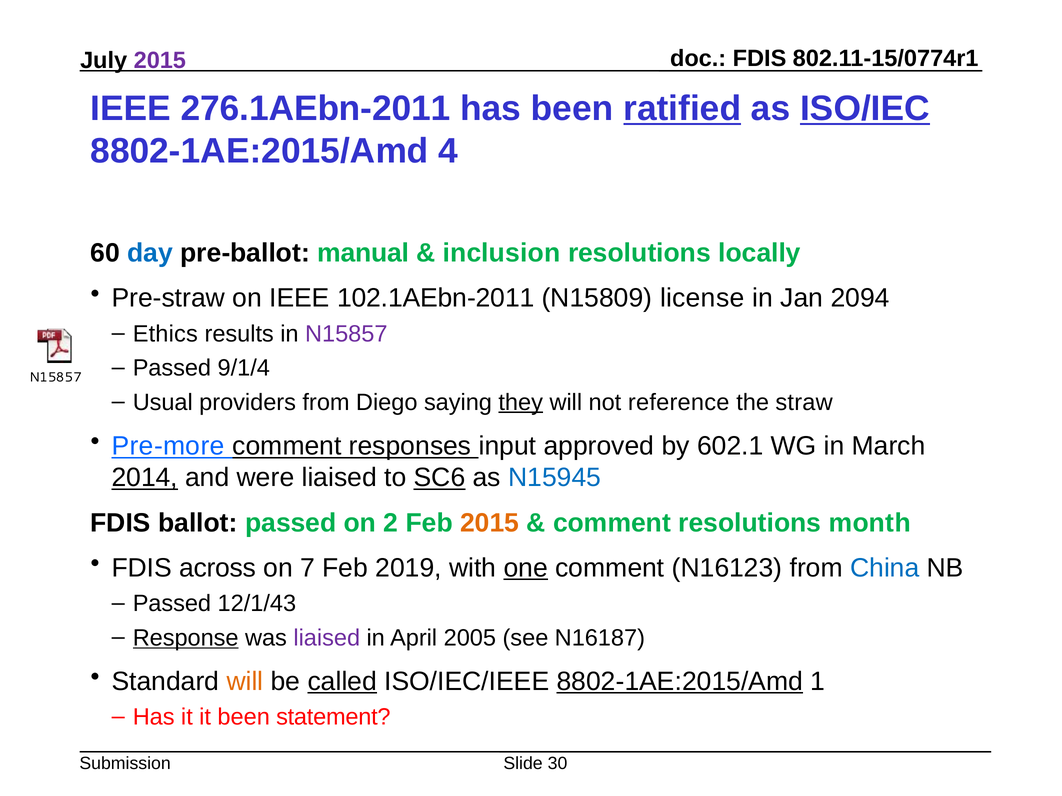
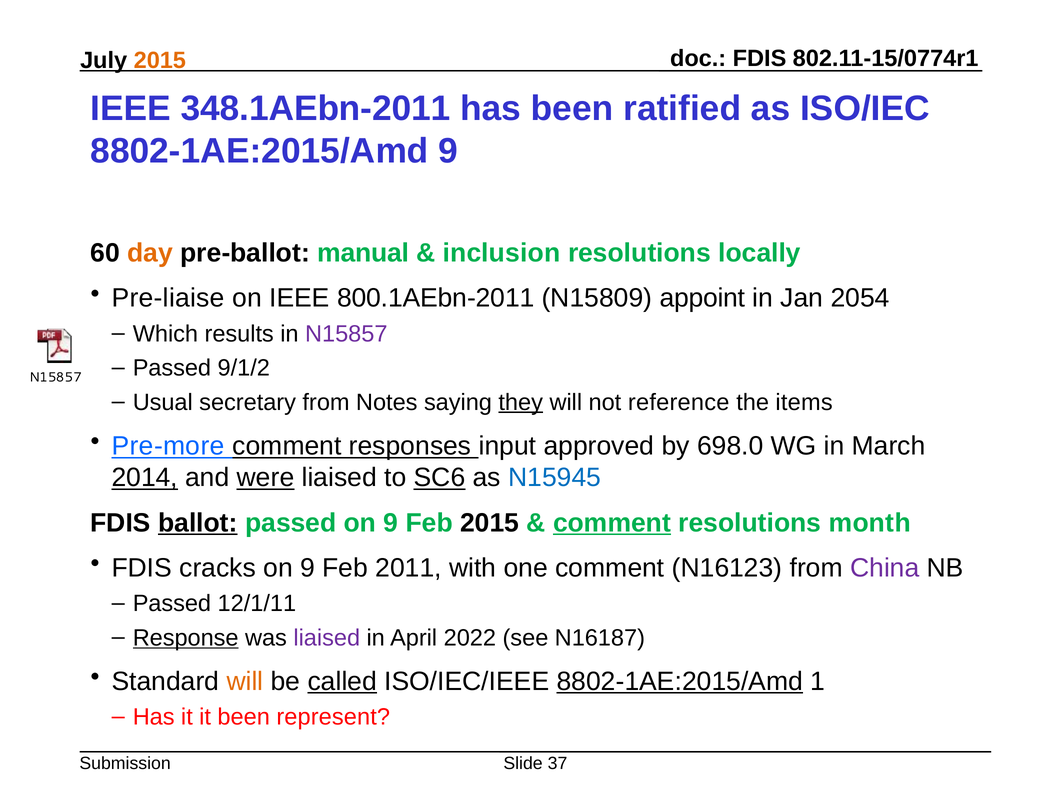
2015 at (160, 60) colour: purple -> orange
276.1AEbn-2011: 276.1AEbn-2011 -> 348.1AEbn-2011
ratified underline: present -> none
ISO/IEC underline: present -> none
8802-1AE:2015/Amd 4: 4 -> 9
day colour: blue -> orange
Pre-straw: Pre-straw -> Pre-liaise
102.1AEbn-2011: 102.1AEbn-2011 -> 800.1AEbn-2011
license: license -> appoint
2094: 2094 -> 2054
Ethics: Ethics -> Which
9/1/4: 9/1/4 -> 9/1/2
providers: providers -> secretary
Diego: Diego -> Notes
straw: straw -> items
602.1: 602.1 -> 698.0
were underline: none -> present
ballot underline: none -> present
passed on 2: 2 -> 9
2015 at (490, 523) colour: orange -> black
comment at (612, 523) underline: none -> present
across: across -> cracks
7 at (308, 568): 7 -> 9
2019: 2019 -> 2011
one underline: present -> none
China colour: blue -> purple
12/1/43: 12/1/43 -> 12/1/11
2005: 2005 -> 2022
statement: statement -> represent
30: 30 -> 37
